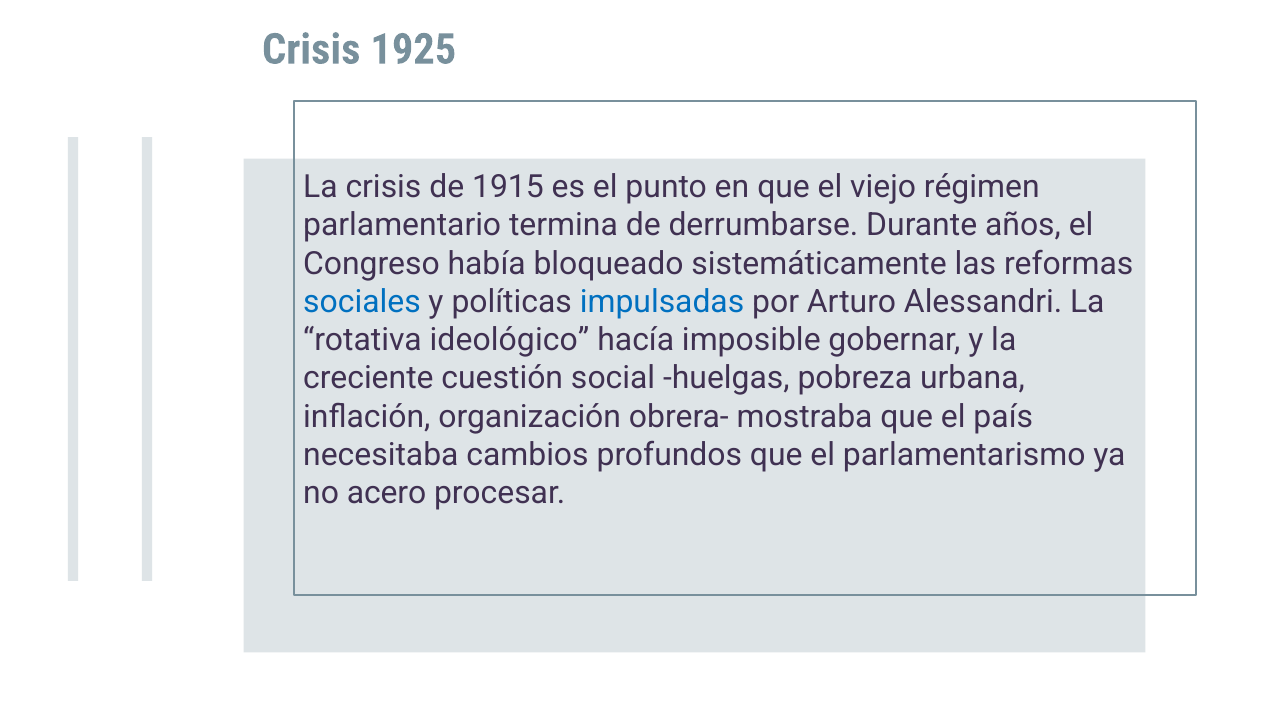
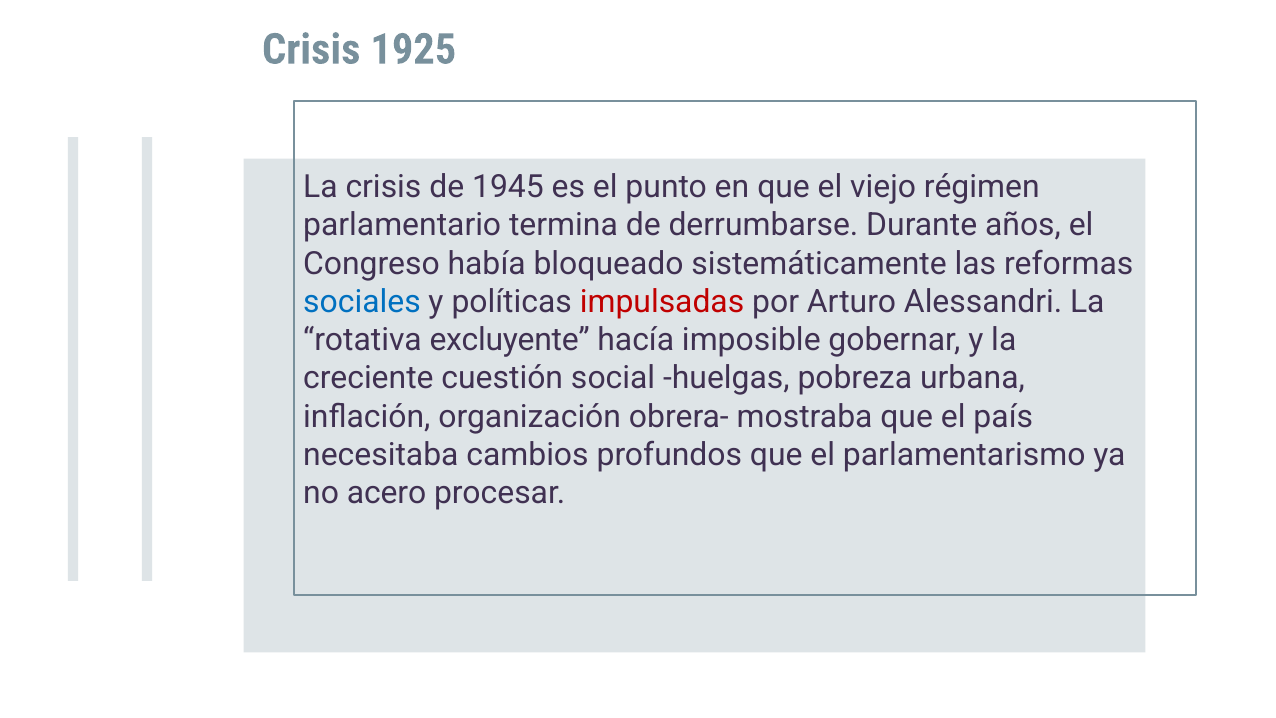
1915: 1915 -> 1945
impulsadas colour: blue -> red
ideológico: ideológico -> excluyente
